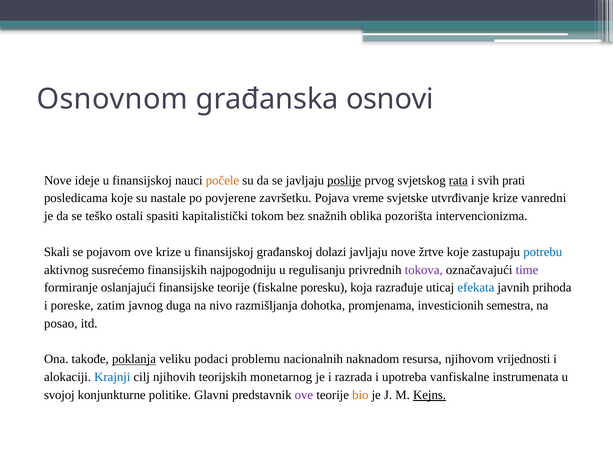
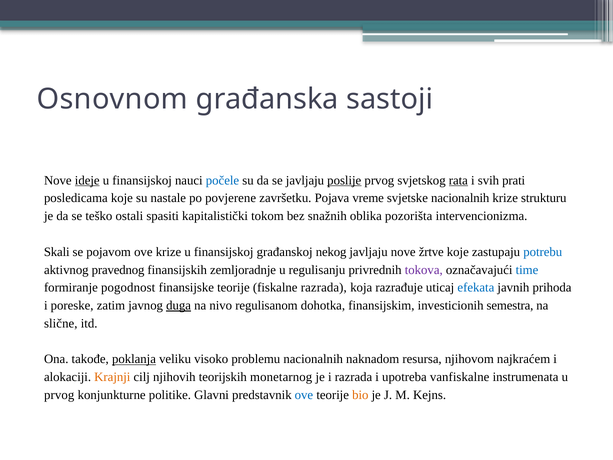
osnovi: osnovi -> sastoji
ideje underline: none -> present
počele colour: orange -> blue
svjetske utvrđivanje: utvrđivanje -> nacionalnih
vanredni: vanredni -> strukturu
dolazi: dolazi -> nekog
susrećemo: susrećemo -> pravednog
najpogodniju: najpogodniju -> zemljoradnje
time colour: purple -> blue
oslanjajući: oslanjajući -> pogodnost
fiskalne poresku: poresku -> razrada
duga underline: none -> present
razmišljanja: razmišljanja -> regulisanom
promjenama: promjenama -> finansijskim
posao: posao -> slične
podaci: podaci -> visoko
vrijednosti: vrijednosti -> najkraćem
Krajnji colour: blue -> orange
svojoj at (59, 395): svojoj -> prvog
ove at (304, 395) colour: purple -> blue
Kejns underline: present -> none
